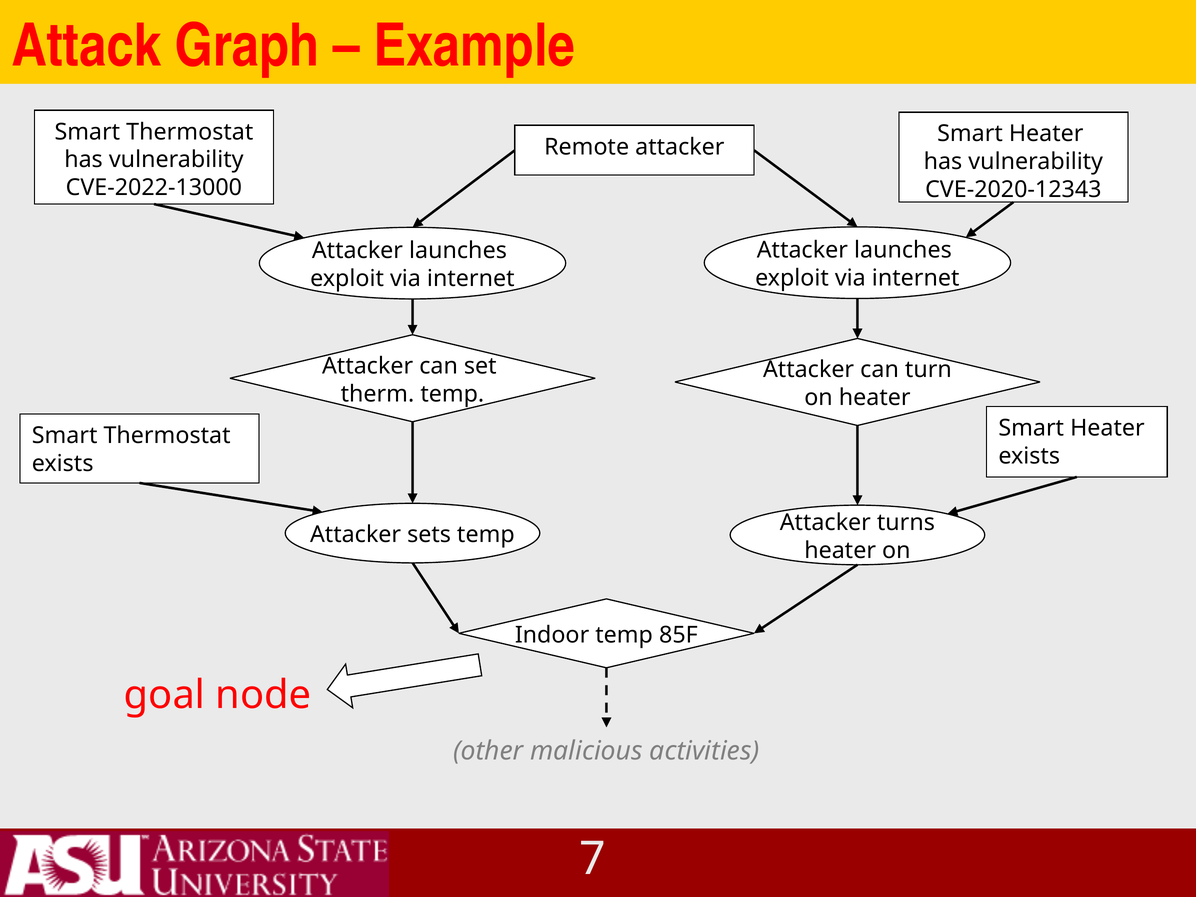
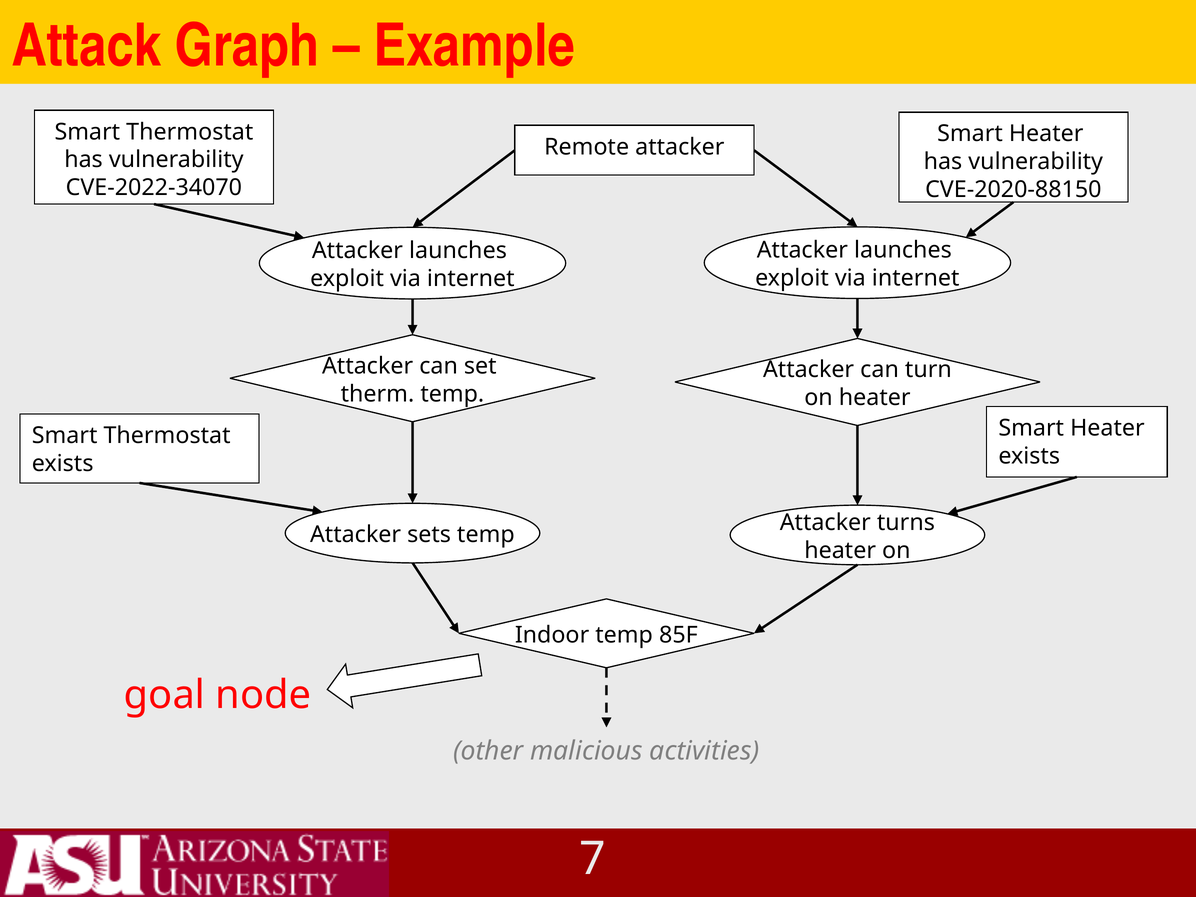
CVE-2022-13000: CVE-2022-13000 -> CVE-2022-34070
CVE-2020-12343: CVE-2020-12343 -> CVE-2020-88150
